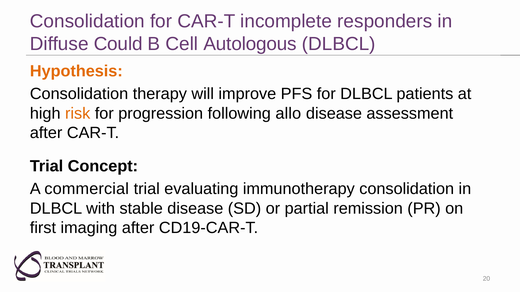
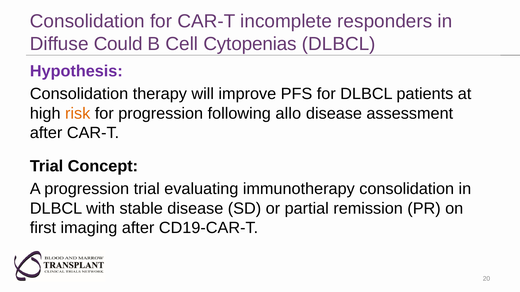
Autologous: Autologous -> Cytopenias
Hypothesis colour: orange -> purple
A commercial: commercial -> progression
